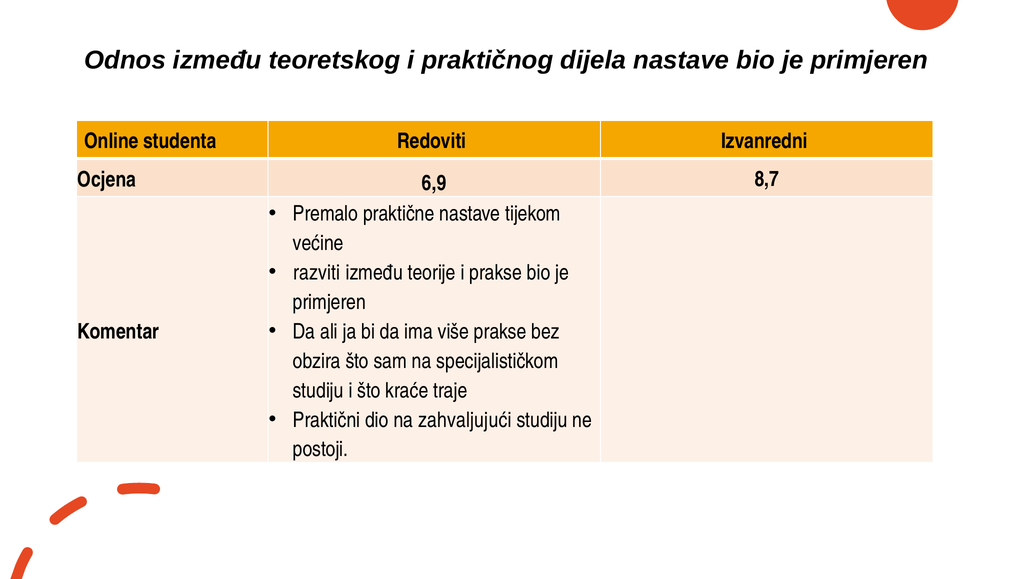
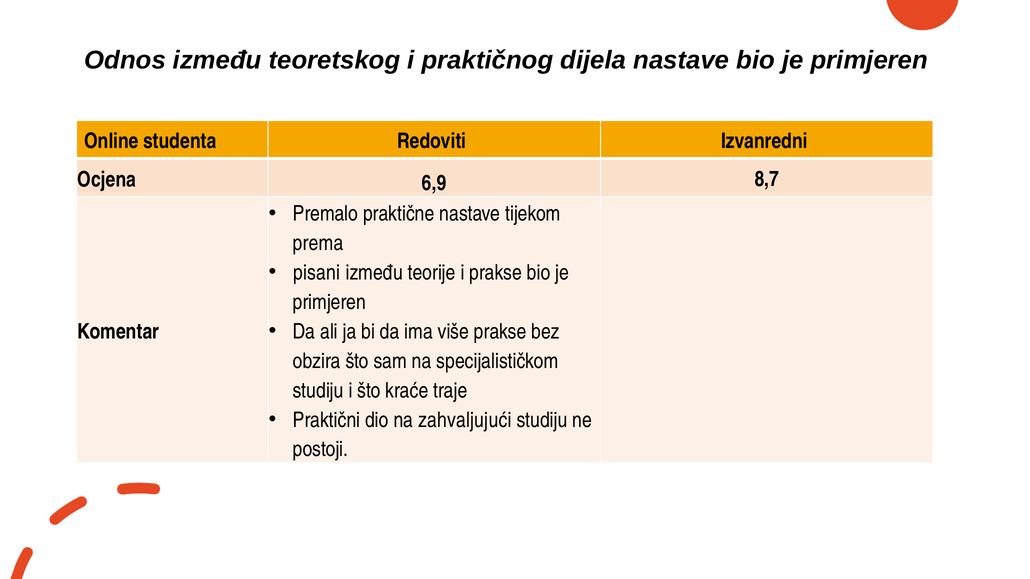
većine: većine -> prema
razviti: razviti -> pisani
